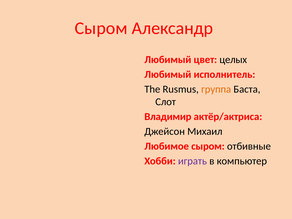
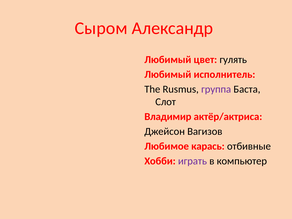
целых: целых -> гулять
группа colour: orange -> purple
Михаил: Михаил -> Вагизов
Любимое сыром: сыром -> карась
